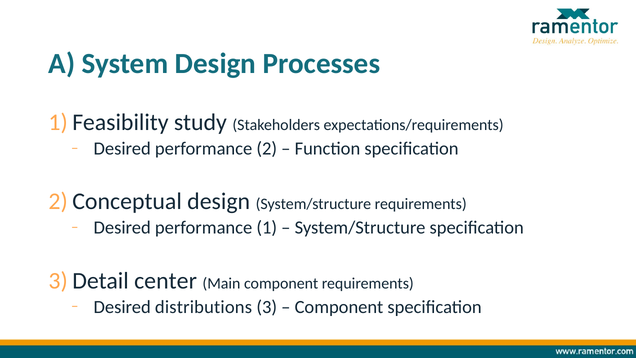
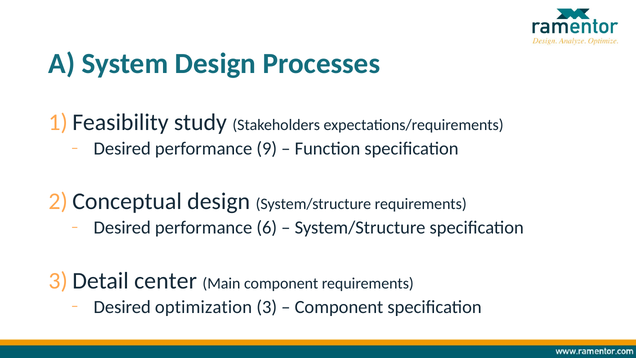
2: 2 -> 9
1: 1 -> 6
distributions: distributions -> optimization
